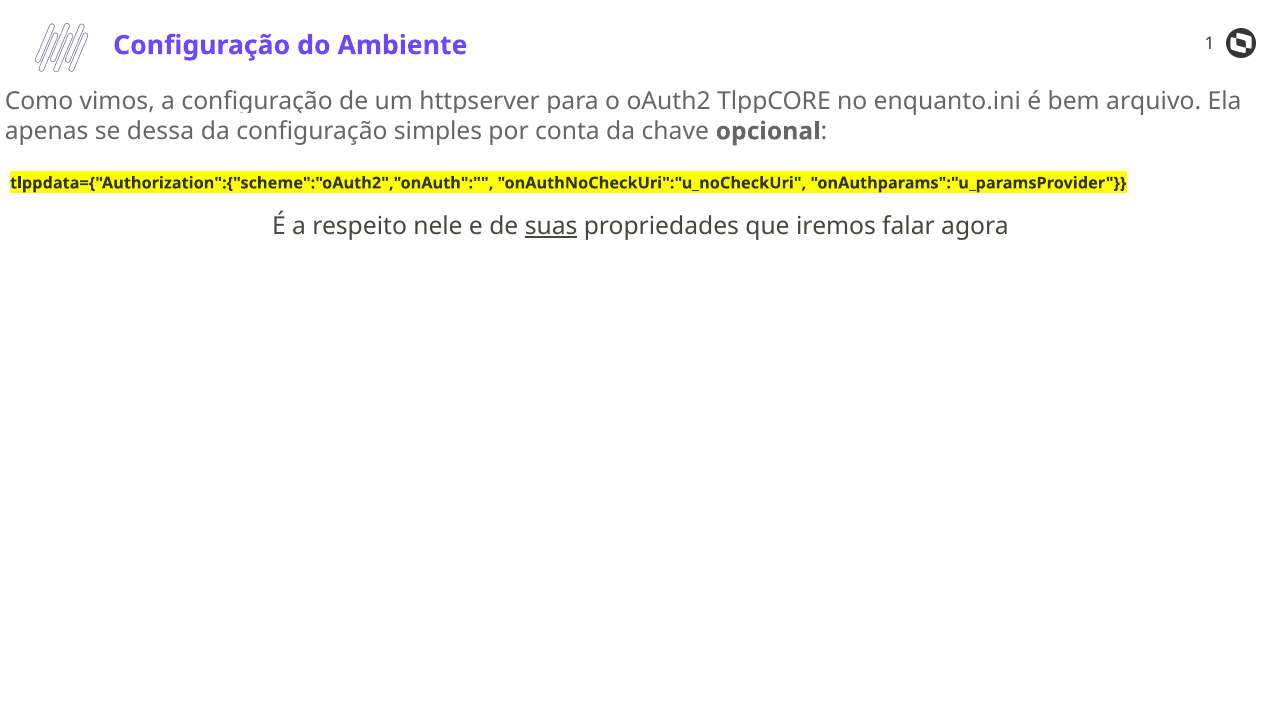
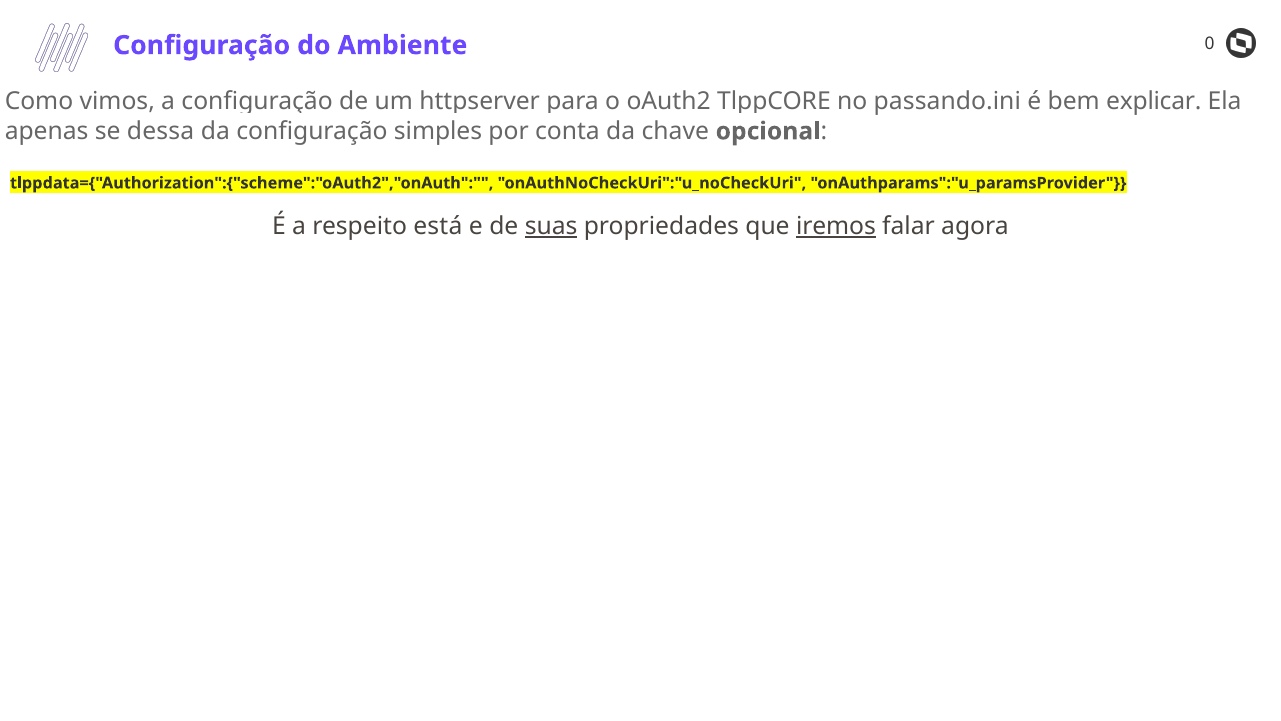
1: 1 -> 0
enquanto.ini: enquanto.ini -> passando.ini
arquivo: arquivo -> explicar
nele: nele -> está
iremos underline: none -> present
